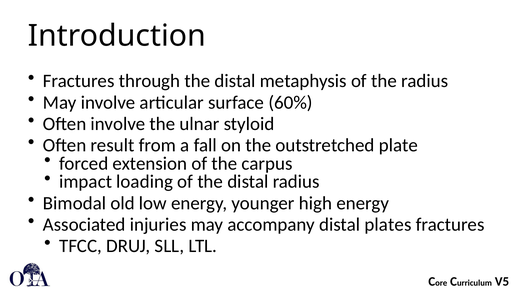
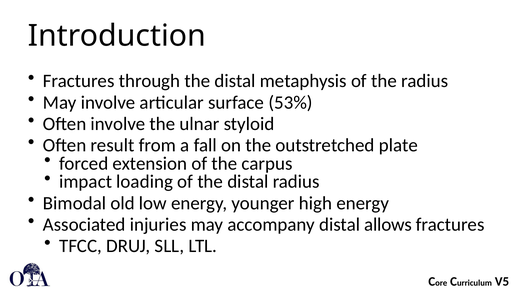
60%: 60% -> 53%
plates: plates -> allows
